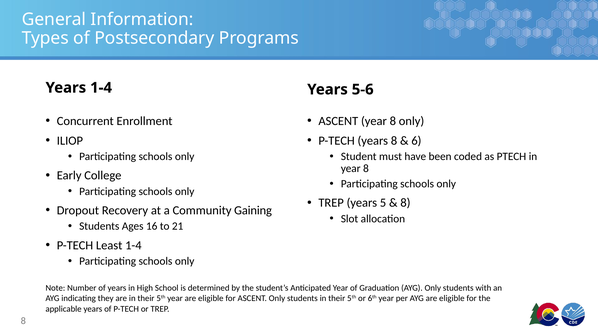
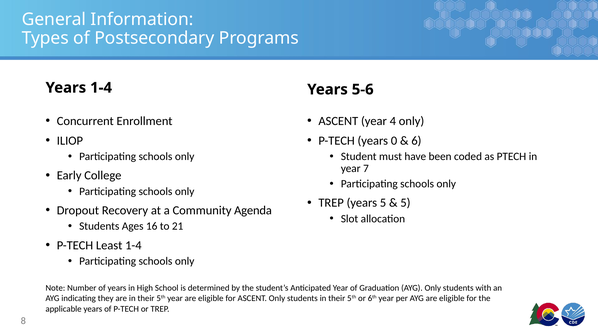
ASCENT year 8: 8 -> 4
years 8: 8 -> 0
8 at (366, 169): 8 -> 7
8 at (405, 203): 8 -> 5
Gaining: Gaining -> Agenda
